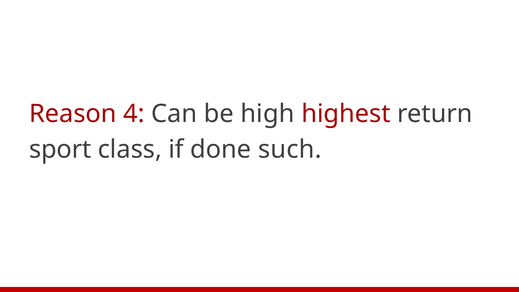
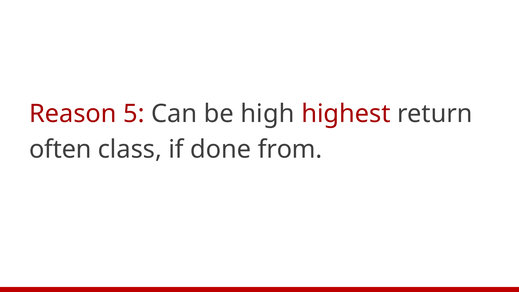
4: 4 -> 5
sport: sport -> often
such: such -> from
